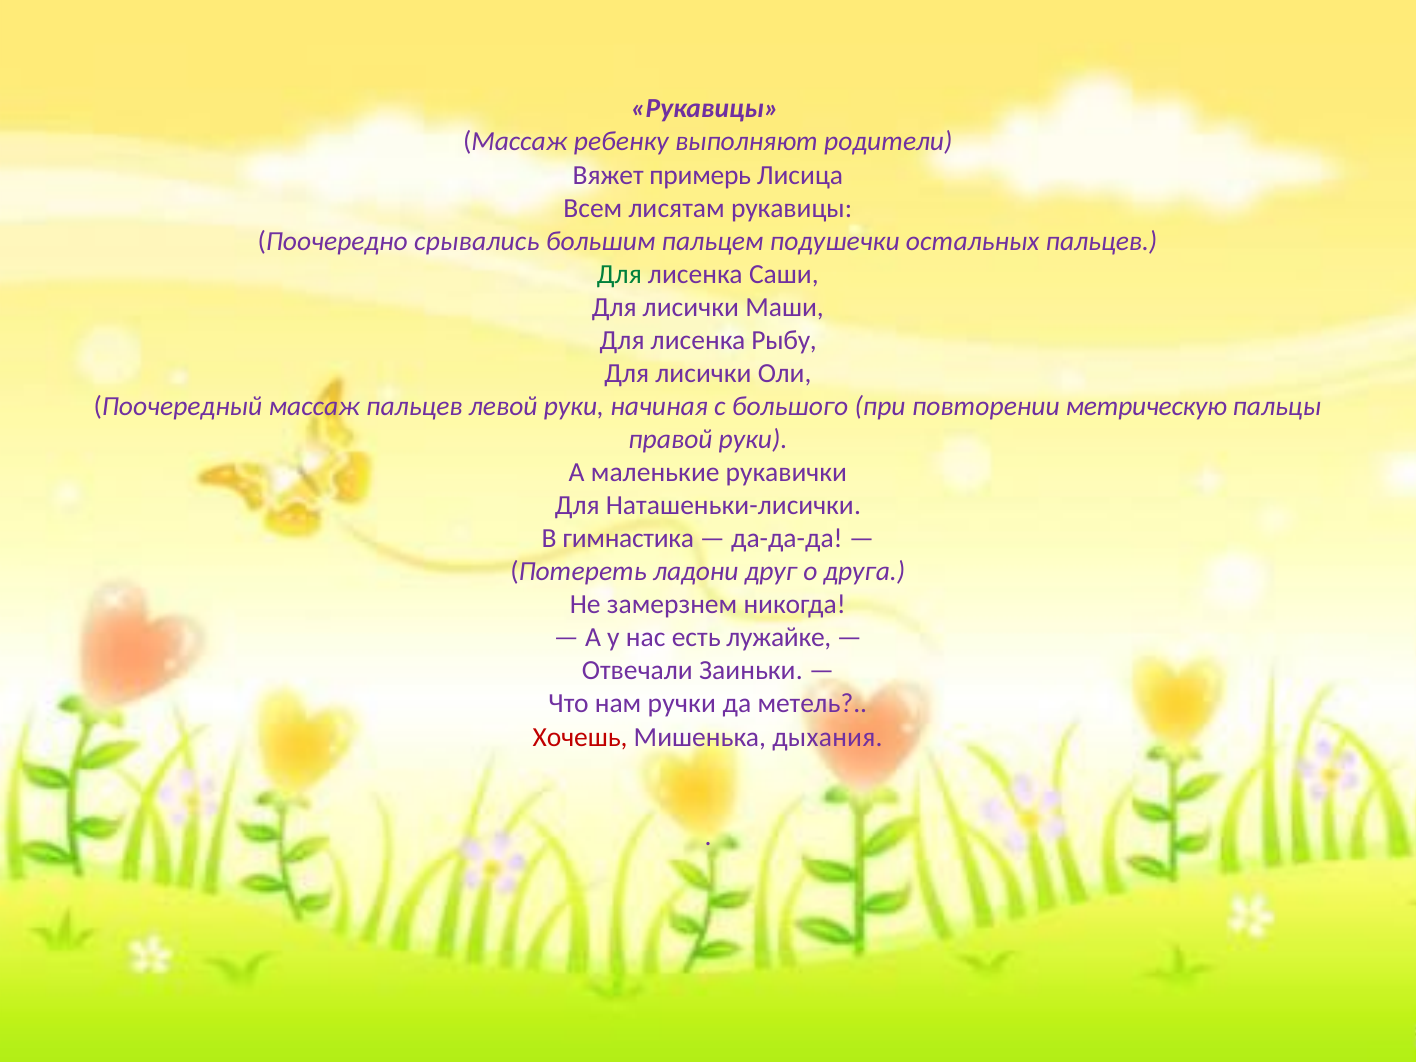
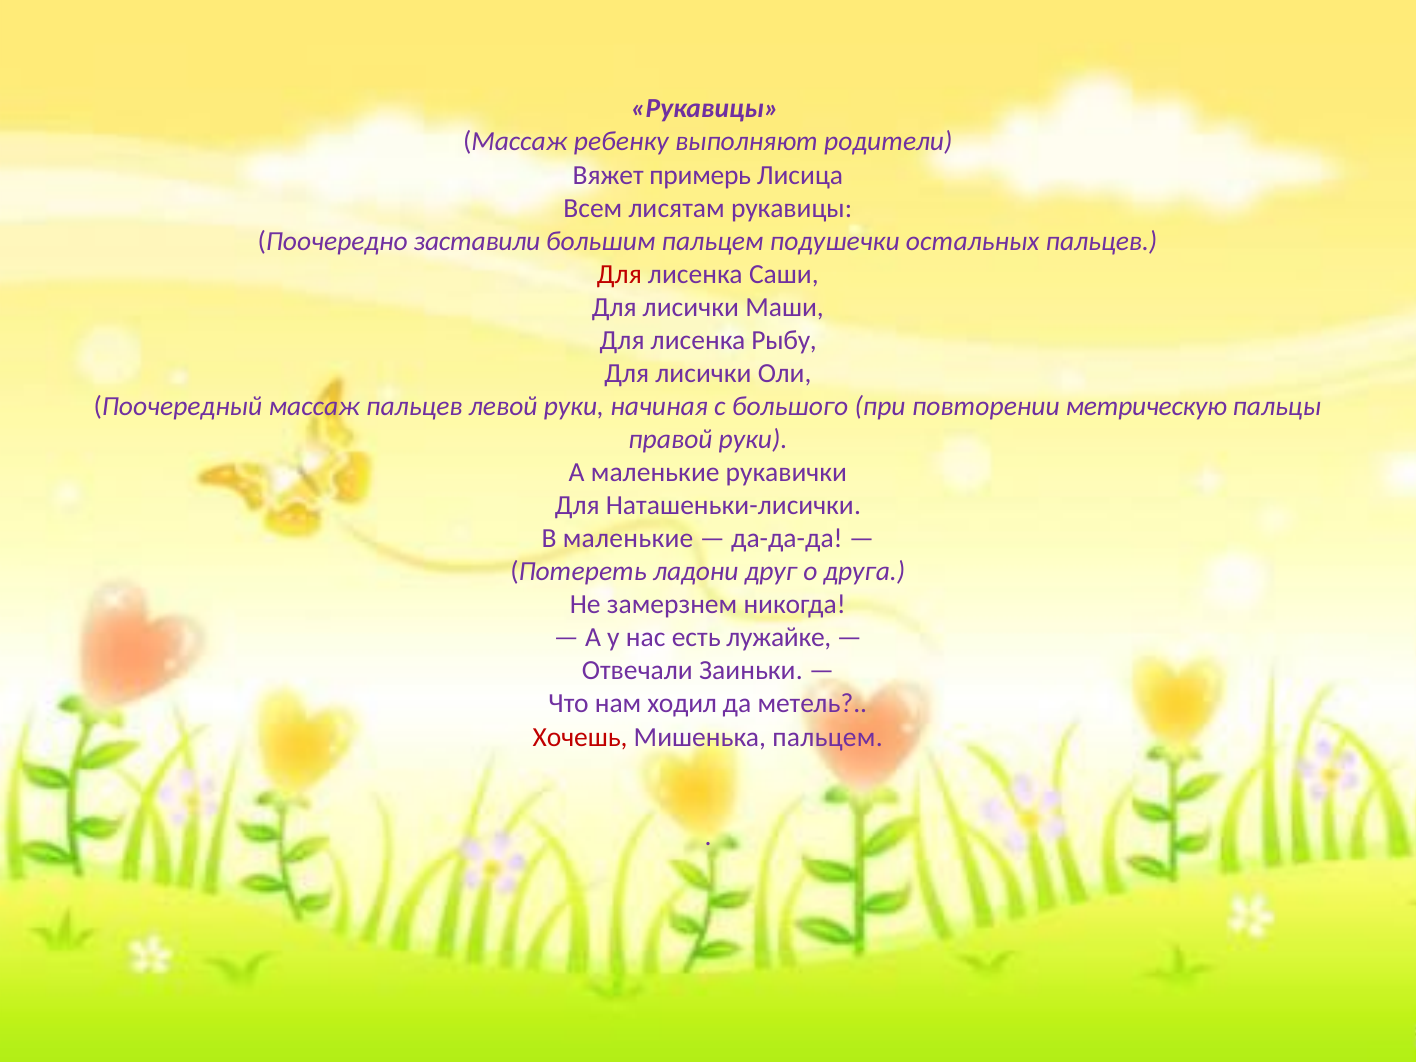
срывались: срывались -> заставили
Для at (619, 274) colour: green -> red
В гимнастика: гимнастика -> маленькие
ручки: ручки -> ходил
Мишенька дыхания: дыхания -> пальцем
